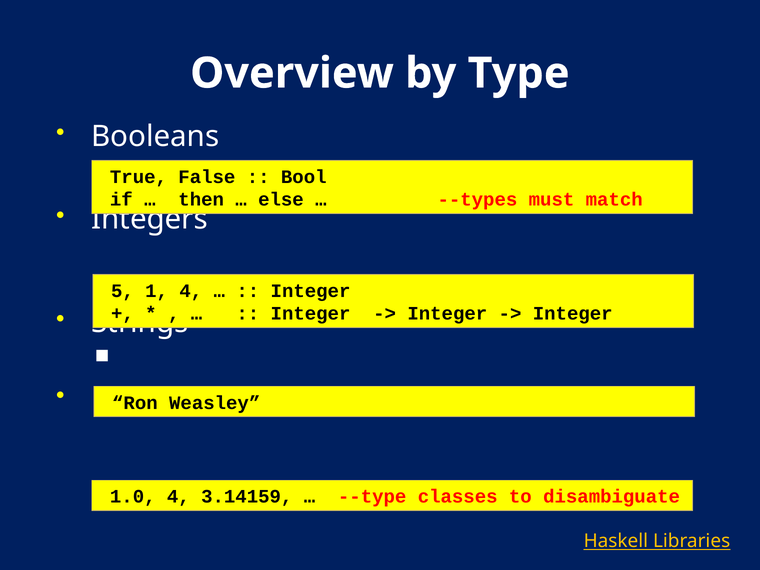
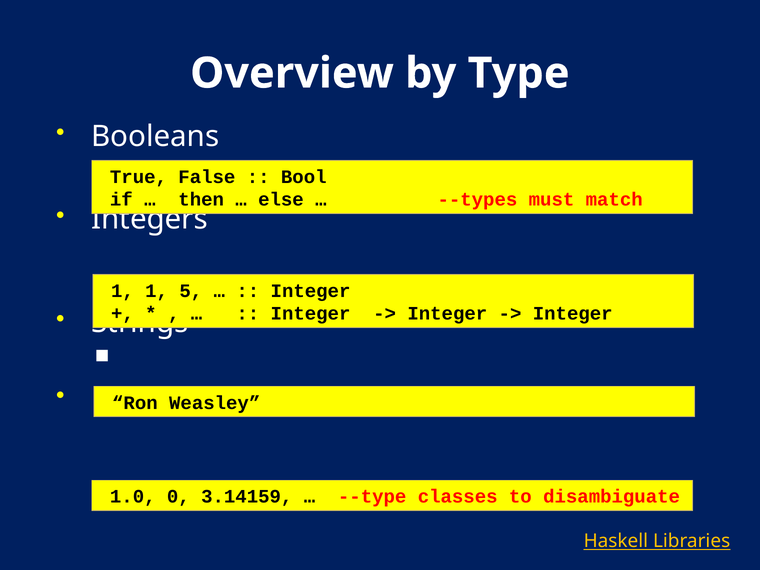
5 at (122, 291): 5 -> 1
1 4: 4 -> 5
1.0 4: 4 -> 0
